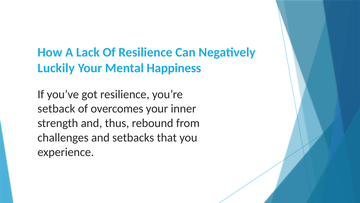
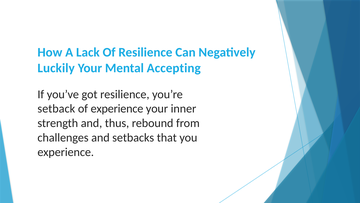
Happiness: Happiness -> Accepting
of overcomes: overcomes -> experience
